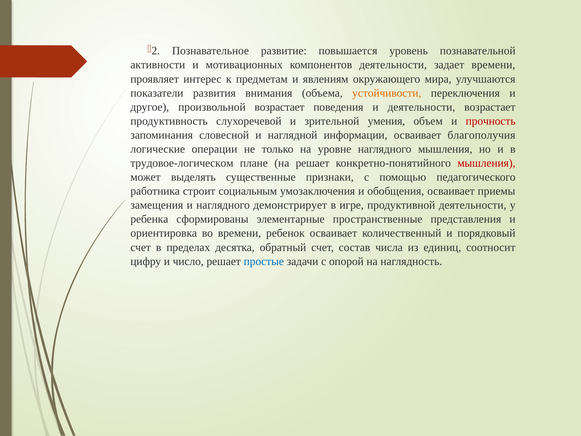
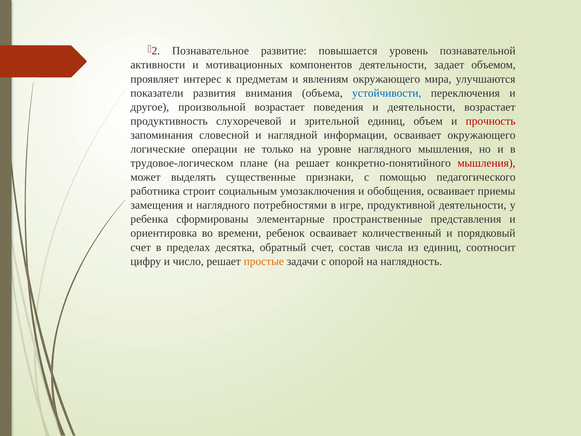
задает времени: времени -> объемом
устойчивости colour: orange -> blue
зрительной умения: умения -> единиц
осваивает благополучия: благополучия -> окружающего
демонстрирует: демонстрирует -> потребностями
простые colour: blue -> orange
